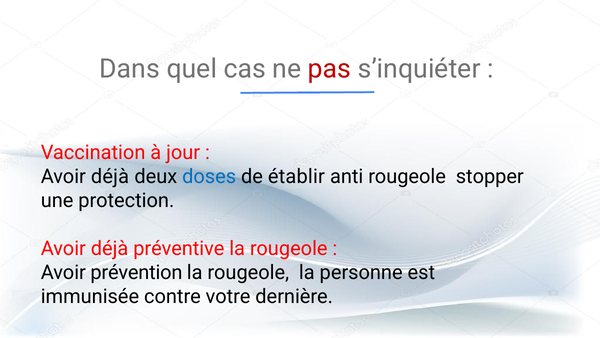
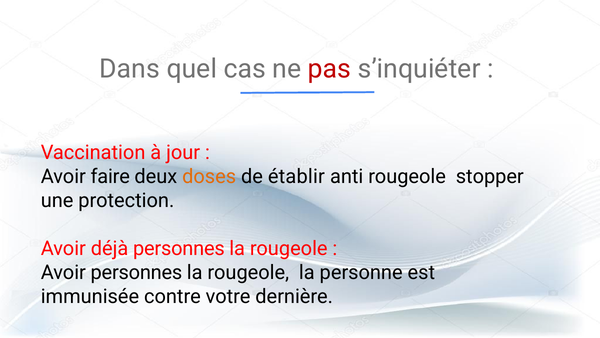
déjà at (110, 176): déjà -> faire
doses colour: blue -> orange
déjà préventive: préventive -> personnes
Avoir prévention: prévention -> personnes
